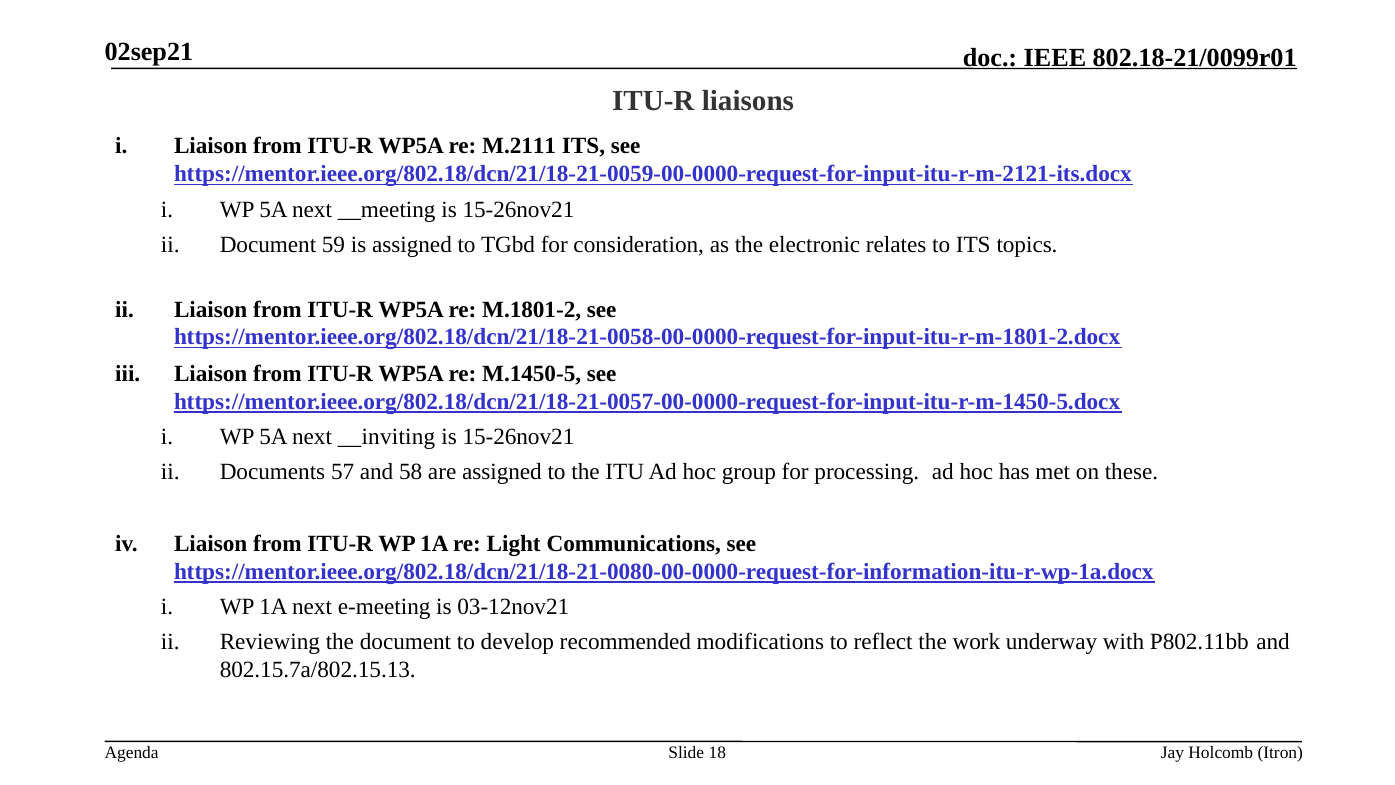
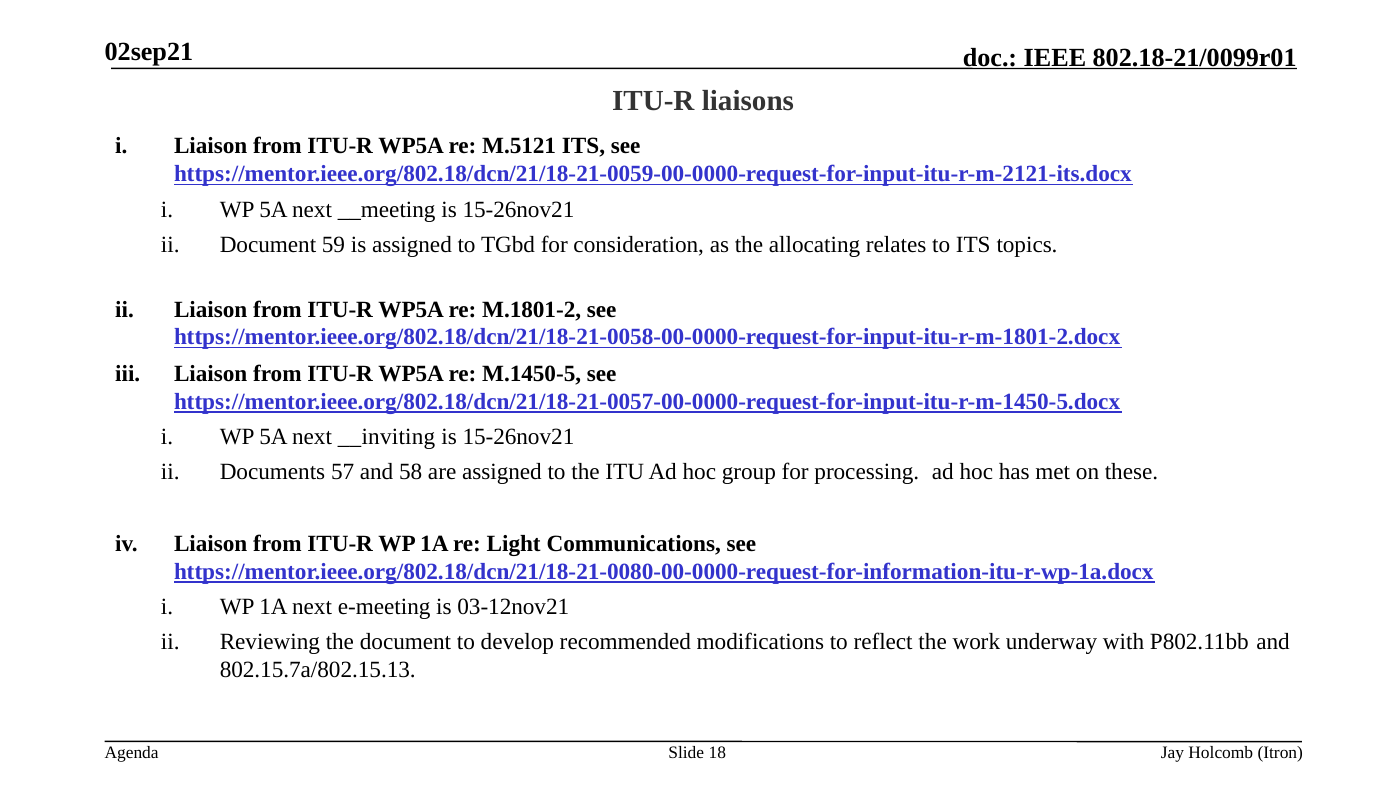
M.2111: M.2111 -> M.5121
electronic: electronic -> allocating
